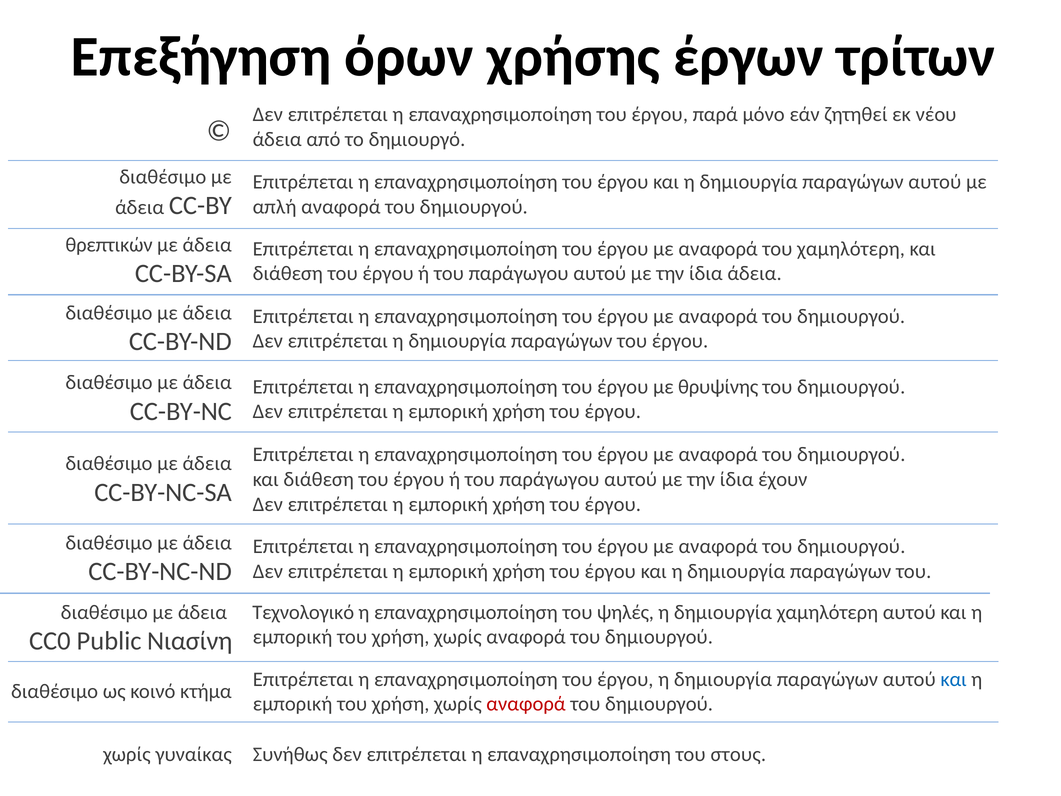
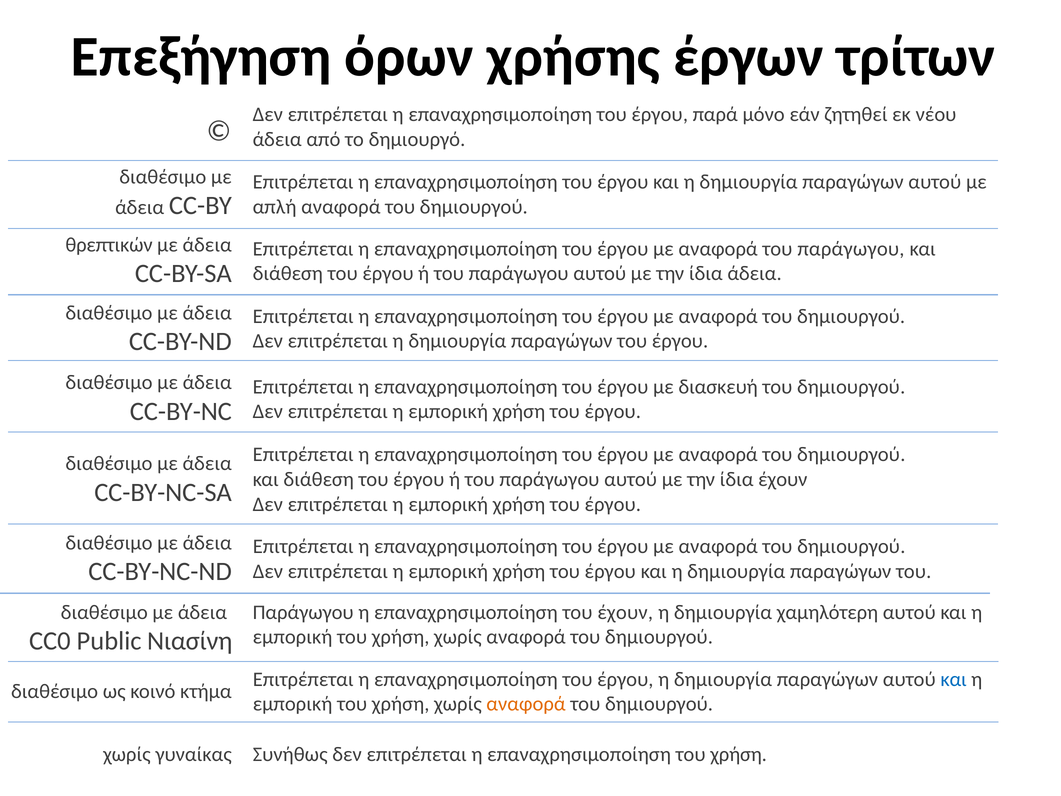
αναφορά του χαμηλότερη: χαμηλότερη -> παράγωγου
θρυψίνης: θρυψίνης -> διασκευή
Τεχνολογικό at (303, 612): Τεχνολογικό -> Παράγωγου
του ψηλές: ψηλές -> έχουν
αναφορά at (526, 704) colour: red -> orange
επαναχρησιμοποίηση του στους: στους -> χρήση
